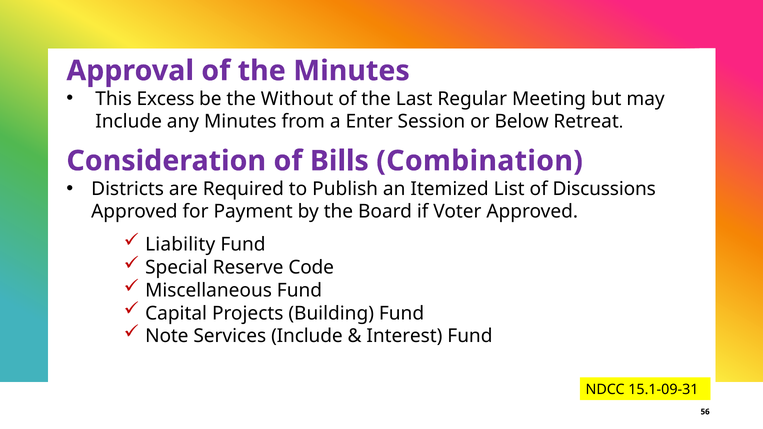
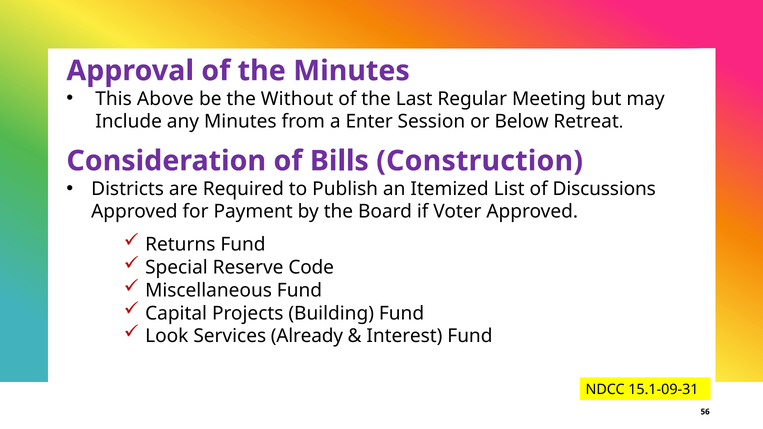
Excess: Excess -> Above
Combination: Combination -> Construction
Liability: Liability -> Returns
Note: Note -> Look
Services Include: Include -> Already
